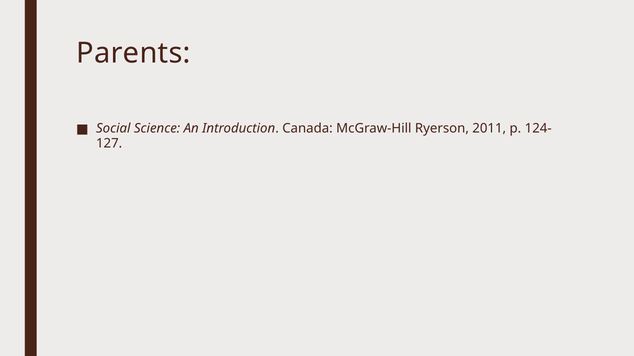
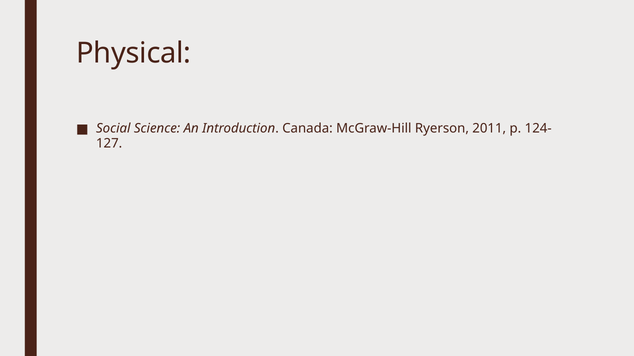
Parents: Parents -> Physical
